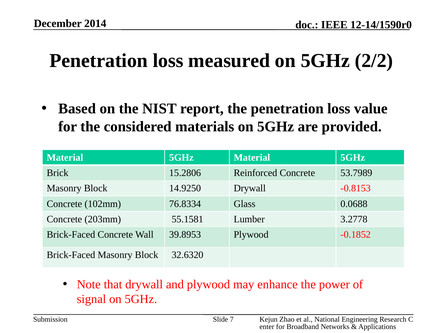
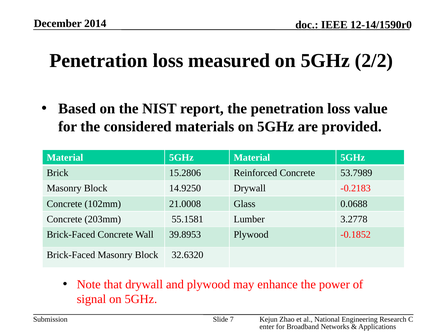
-0.8153: -0.8153 -> -0.2183
76.8334: 76.8334 -> 21.0008
